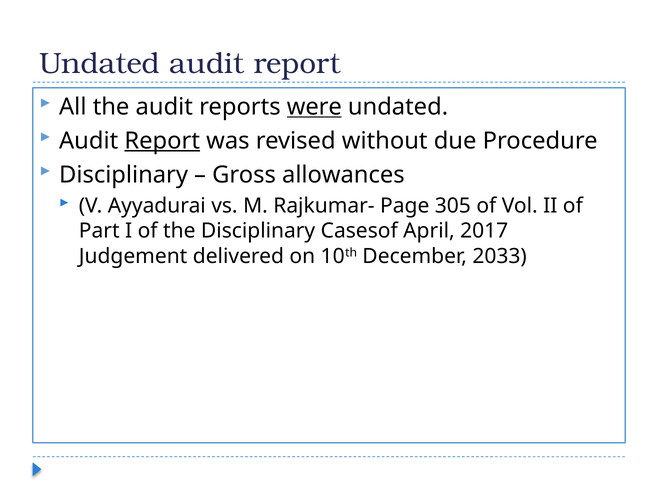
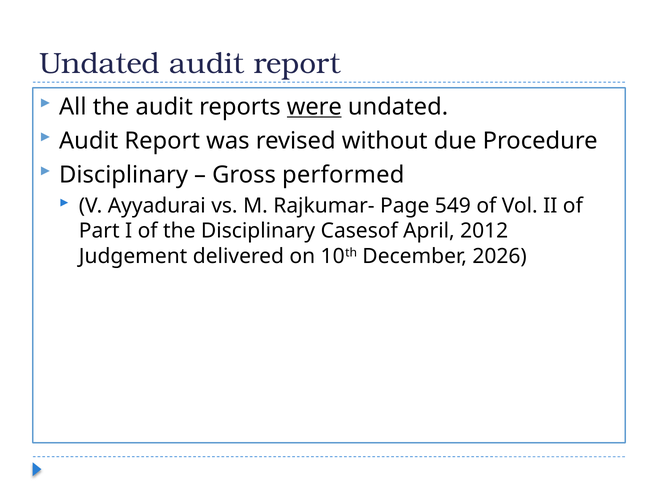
Report at (162, 141) underline: present -> none
allowances: allowances -> performed
305: 305 -> 549
2017: 2017 -> 2012
2033: 2033 -> 2026
